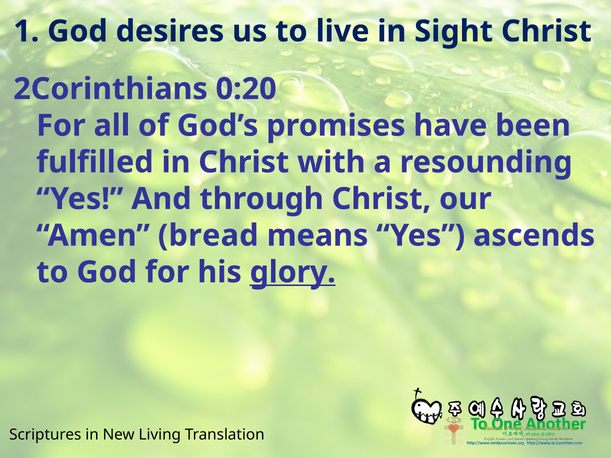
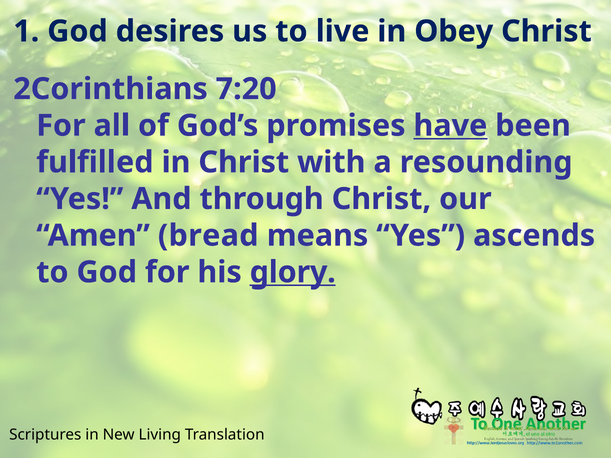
Sight: Sight -> Obey
0:20: 0:20 -> 7:20
have underline: none -> present
